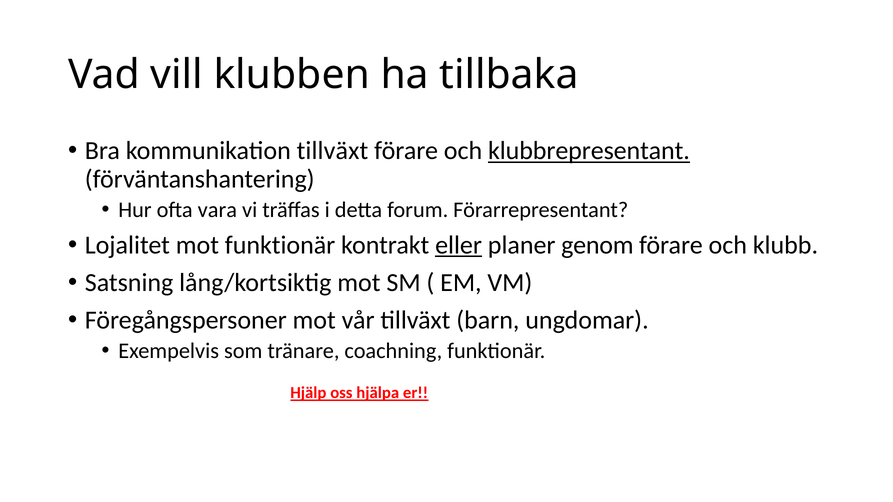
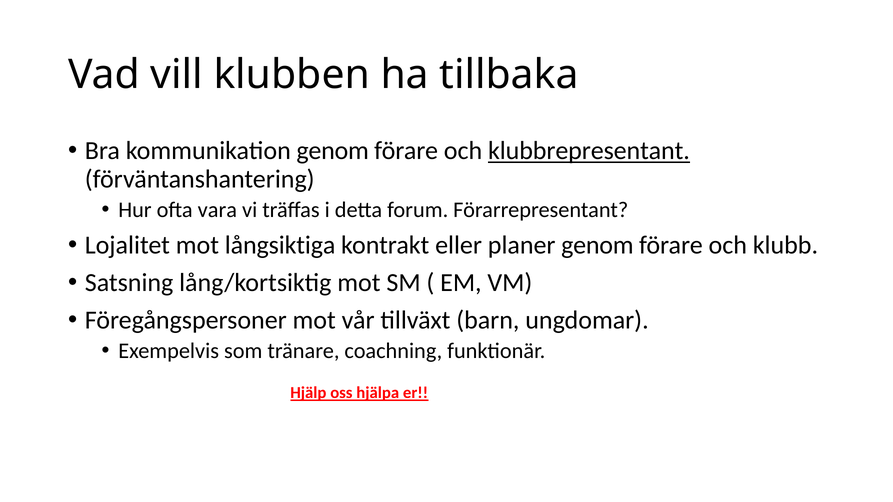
kommunikation tillväxt: tillväxt -> genom
mot funktionär: funktionär -> långsiktiga
eller underline: present -> none
